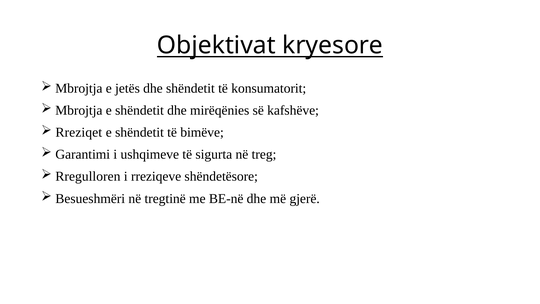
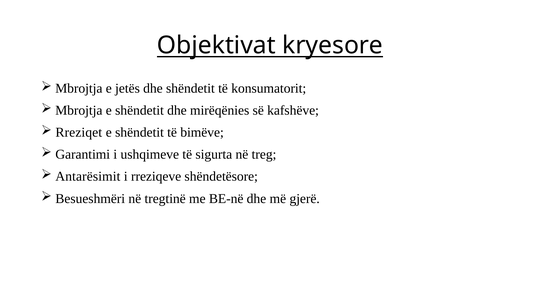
Rregulloren: Rregulloren -> Antarësimit
